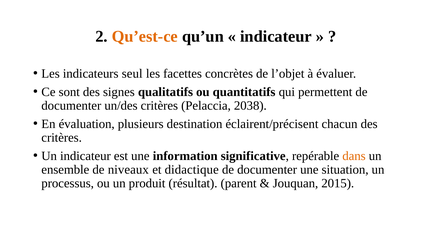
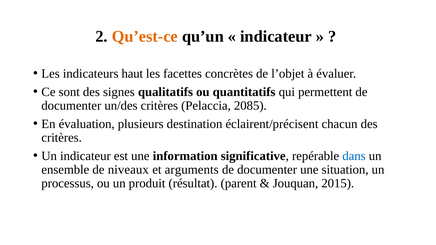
seul: seul -> haut
2038: 2038 -> 2085
dans colour: orange -> blue
didactique: didactique -> arguments
